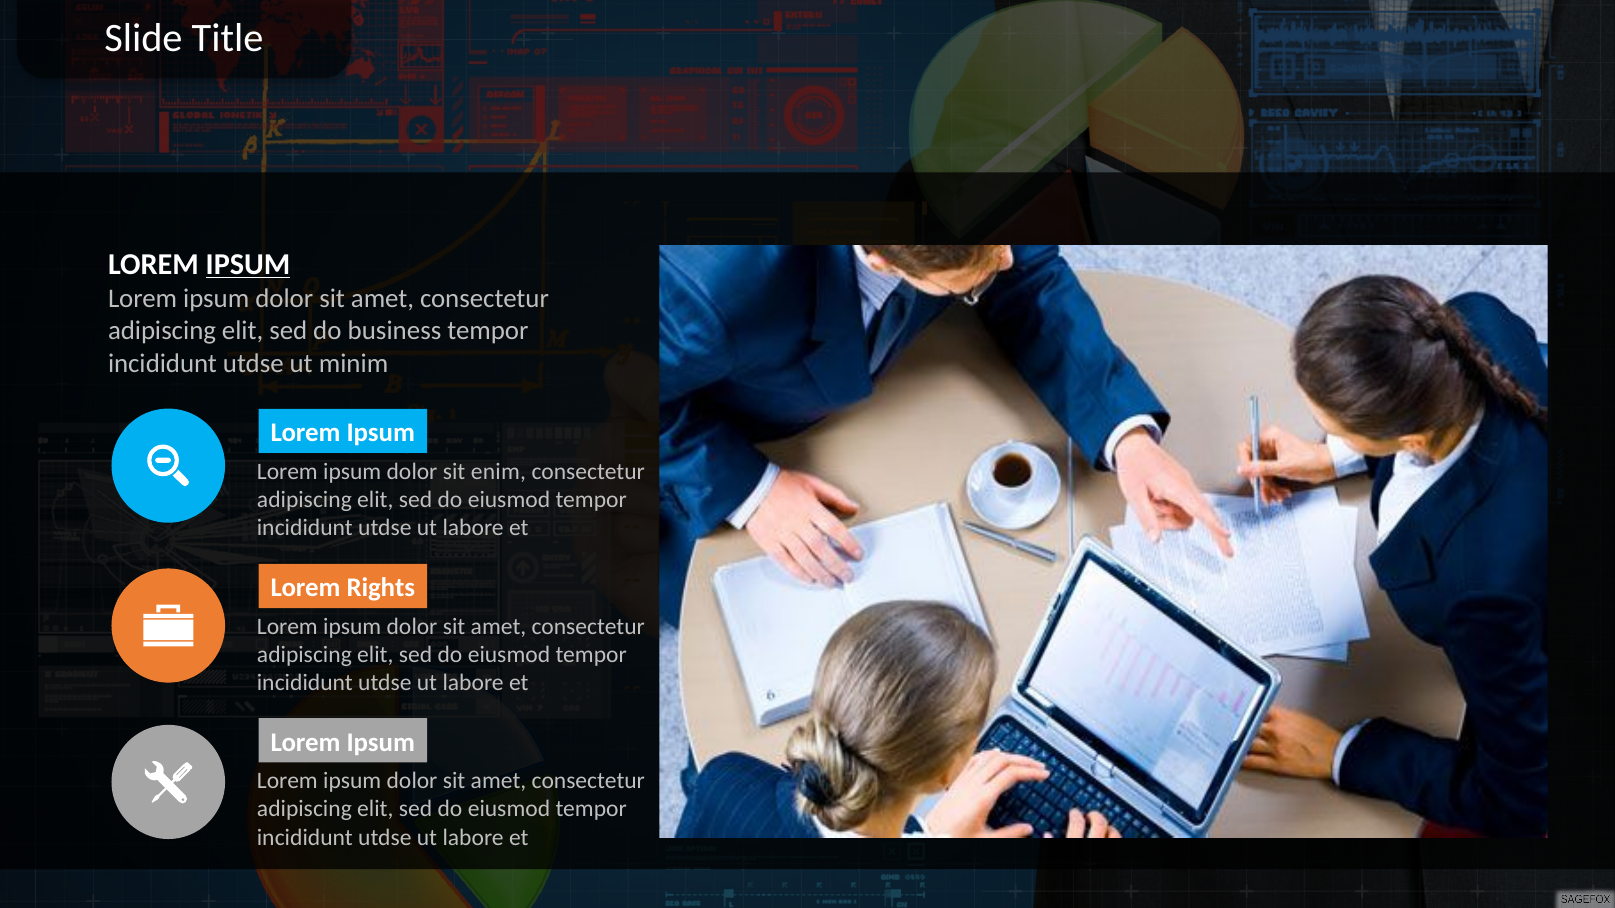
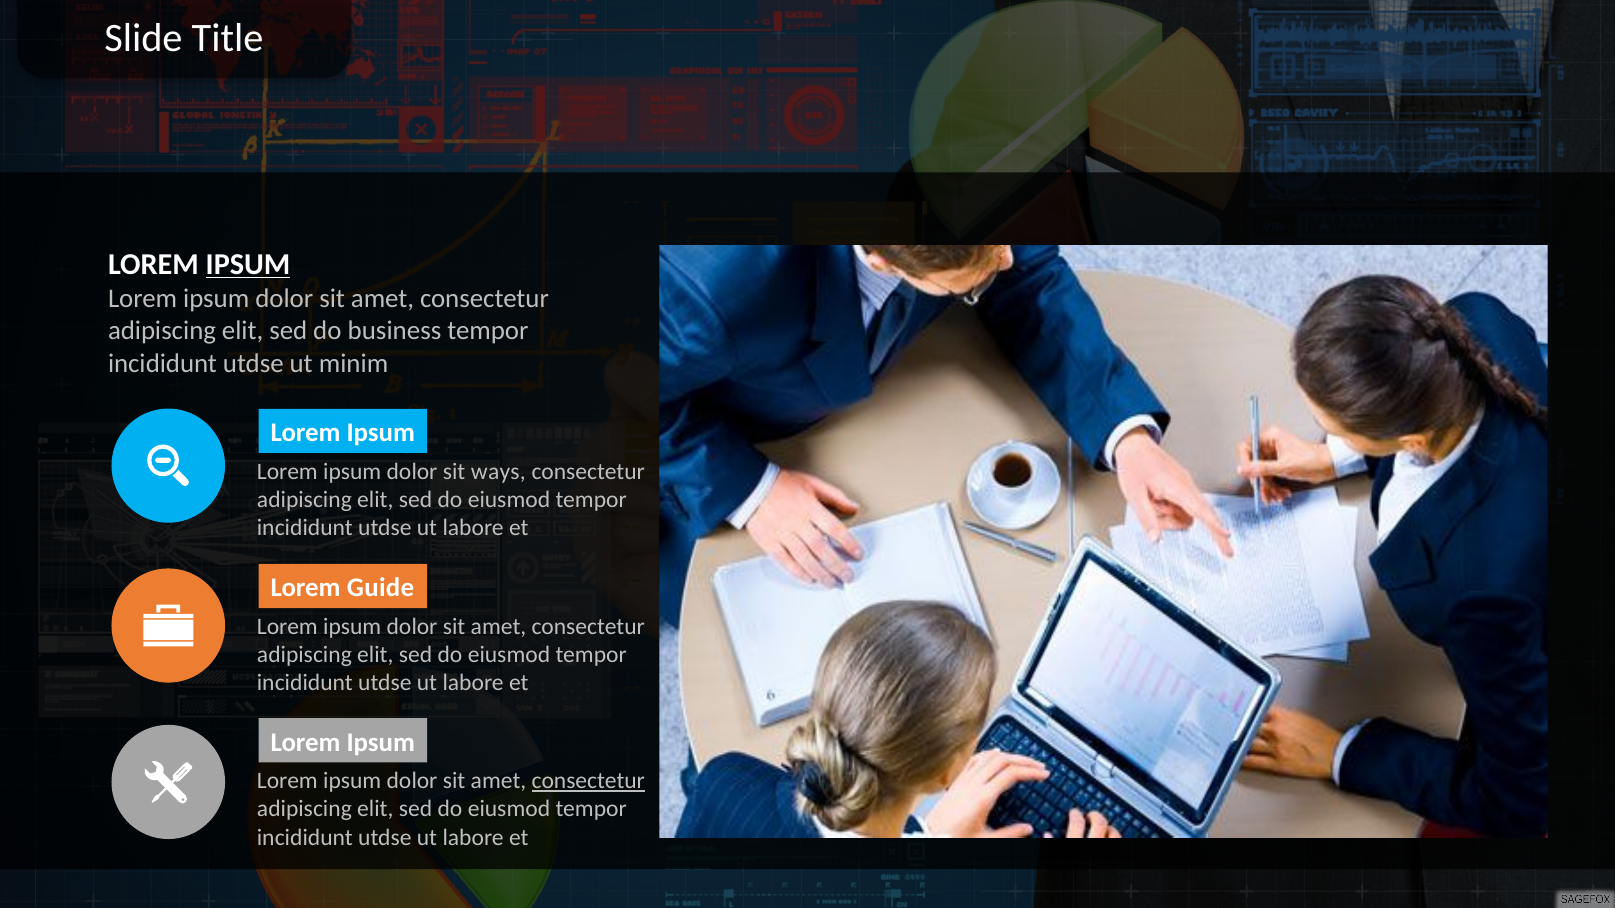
enim: enim -> ways
Rights: Rights -> Guide
consectetur at (588, 781) underline: none -> present
